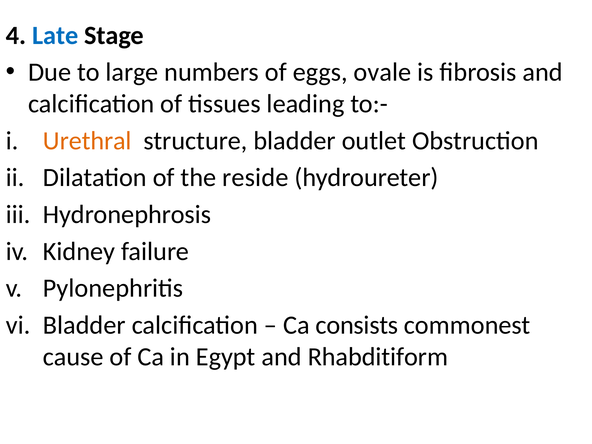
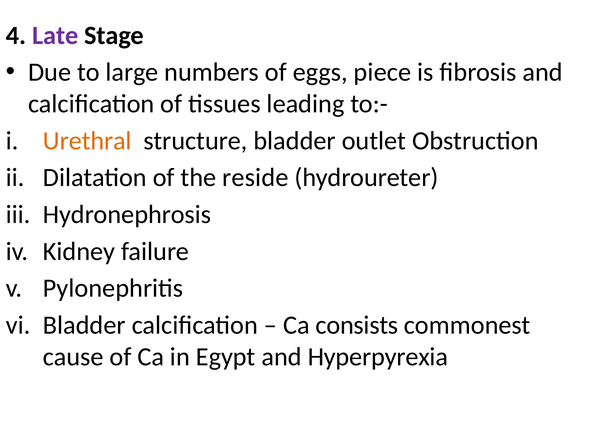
Late colour: blue -> purple
ovale: ovale -> piece
Rhabditiform: Rhabditiform -> Hyperpyrexia
